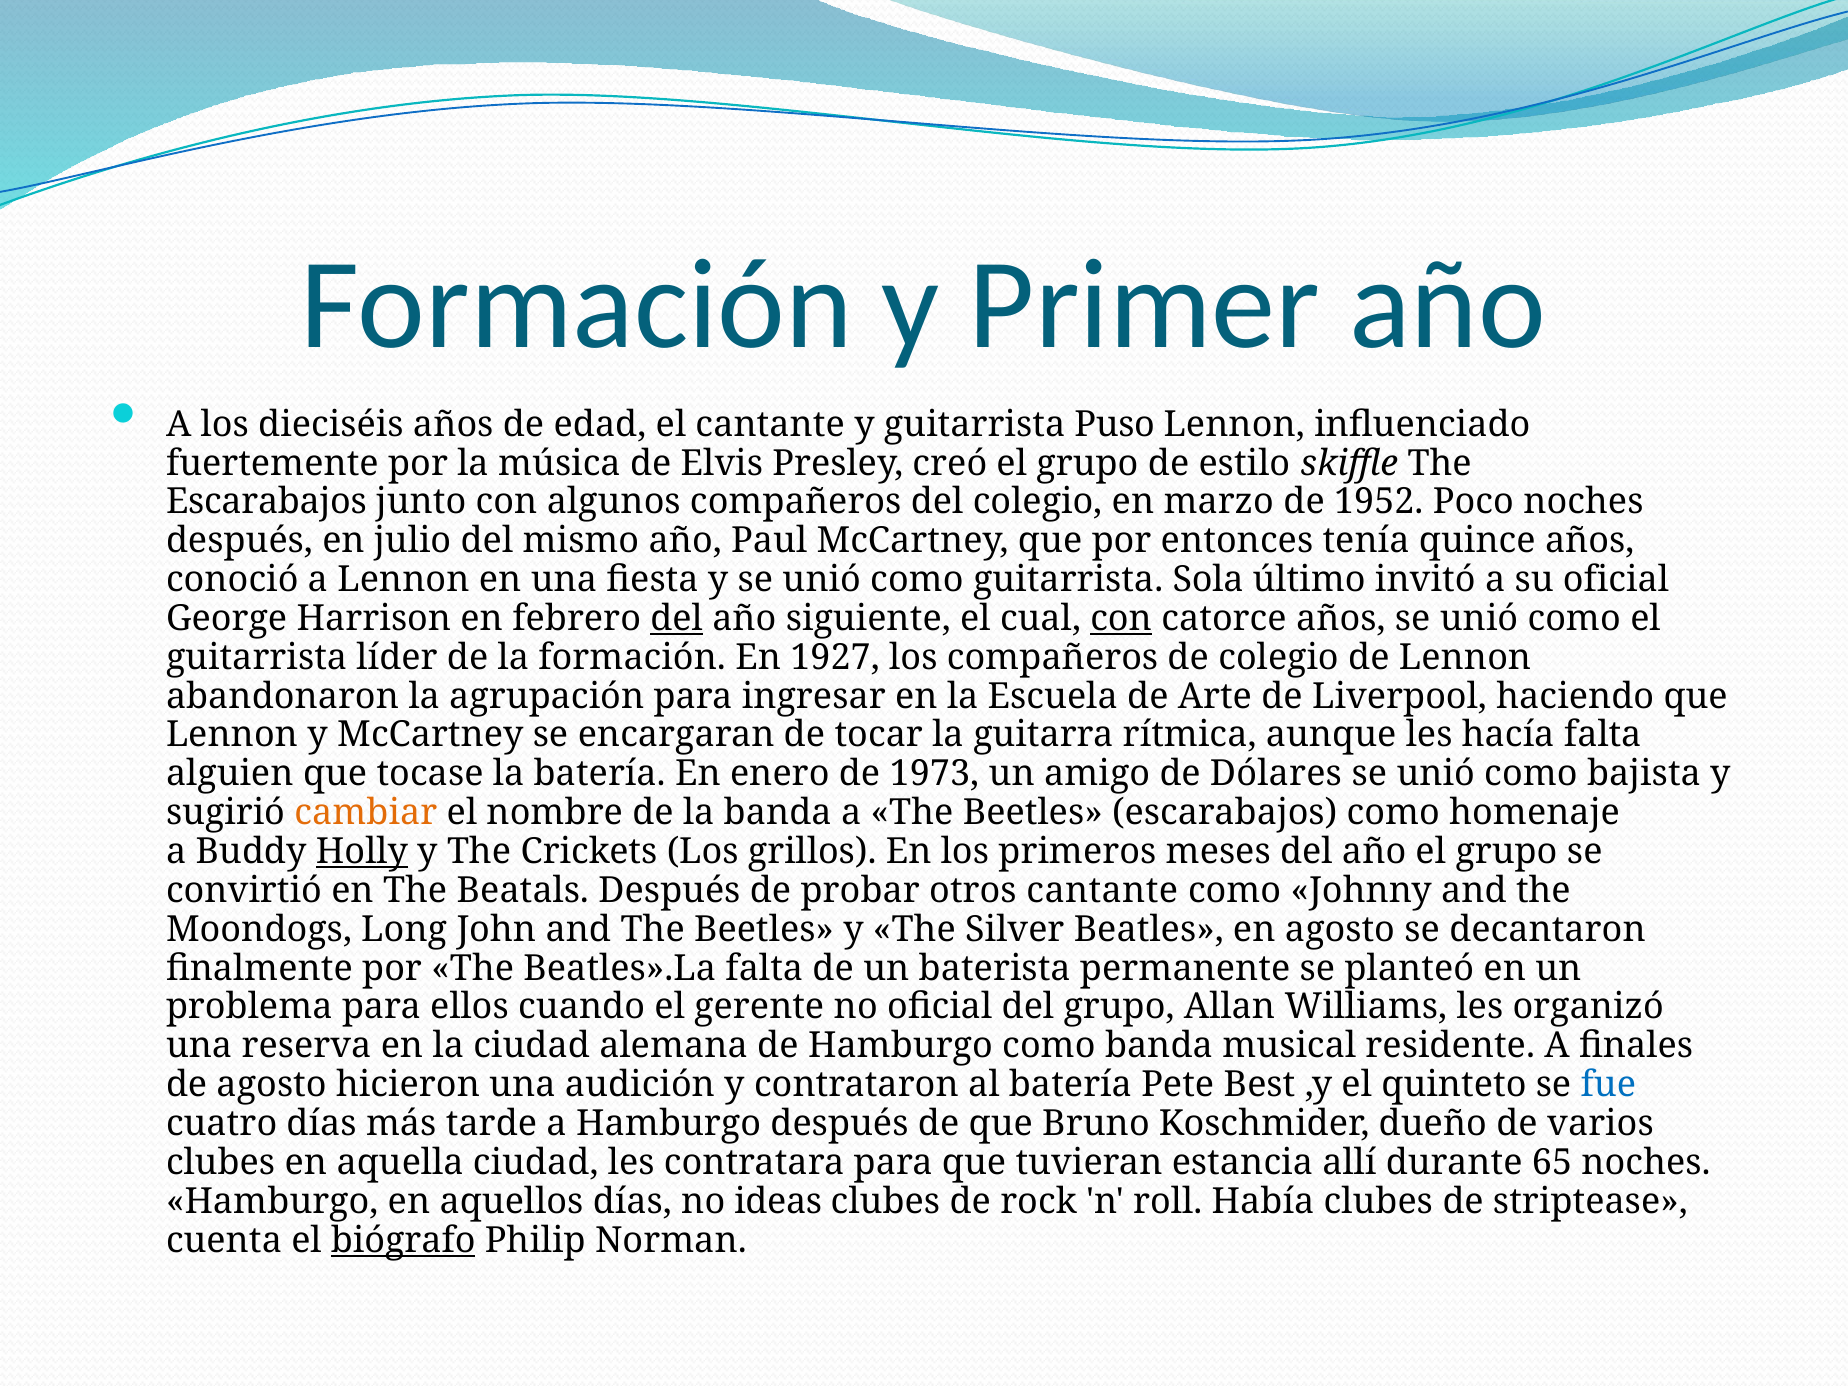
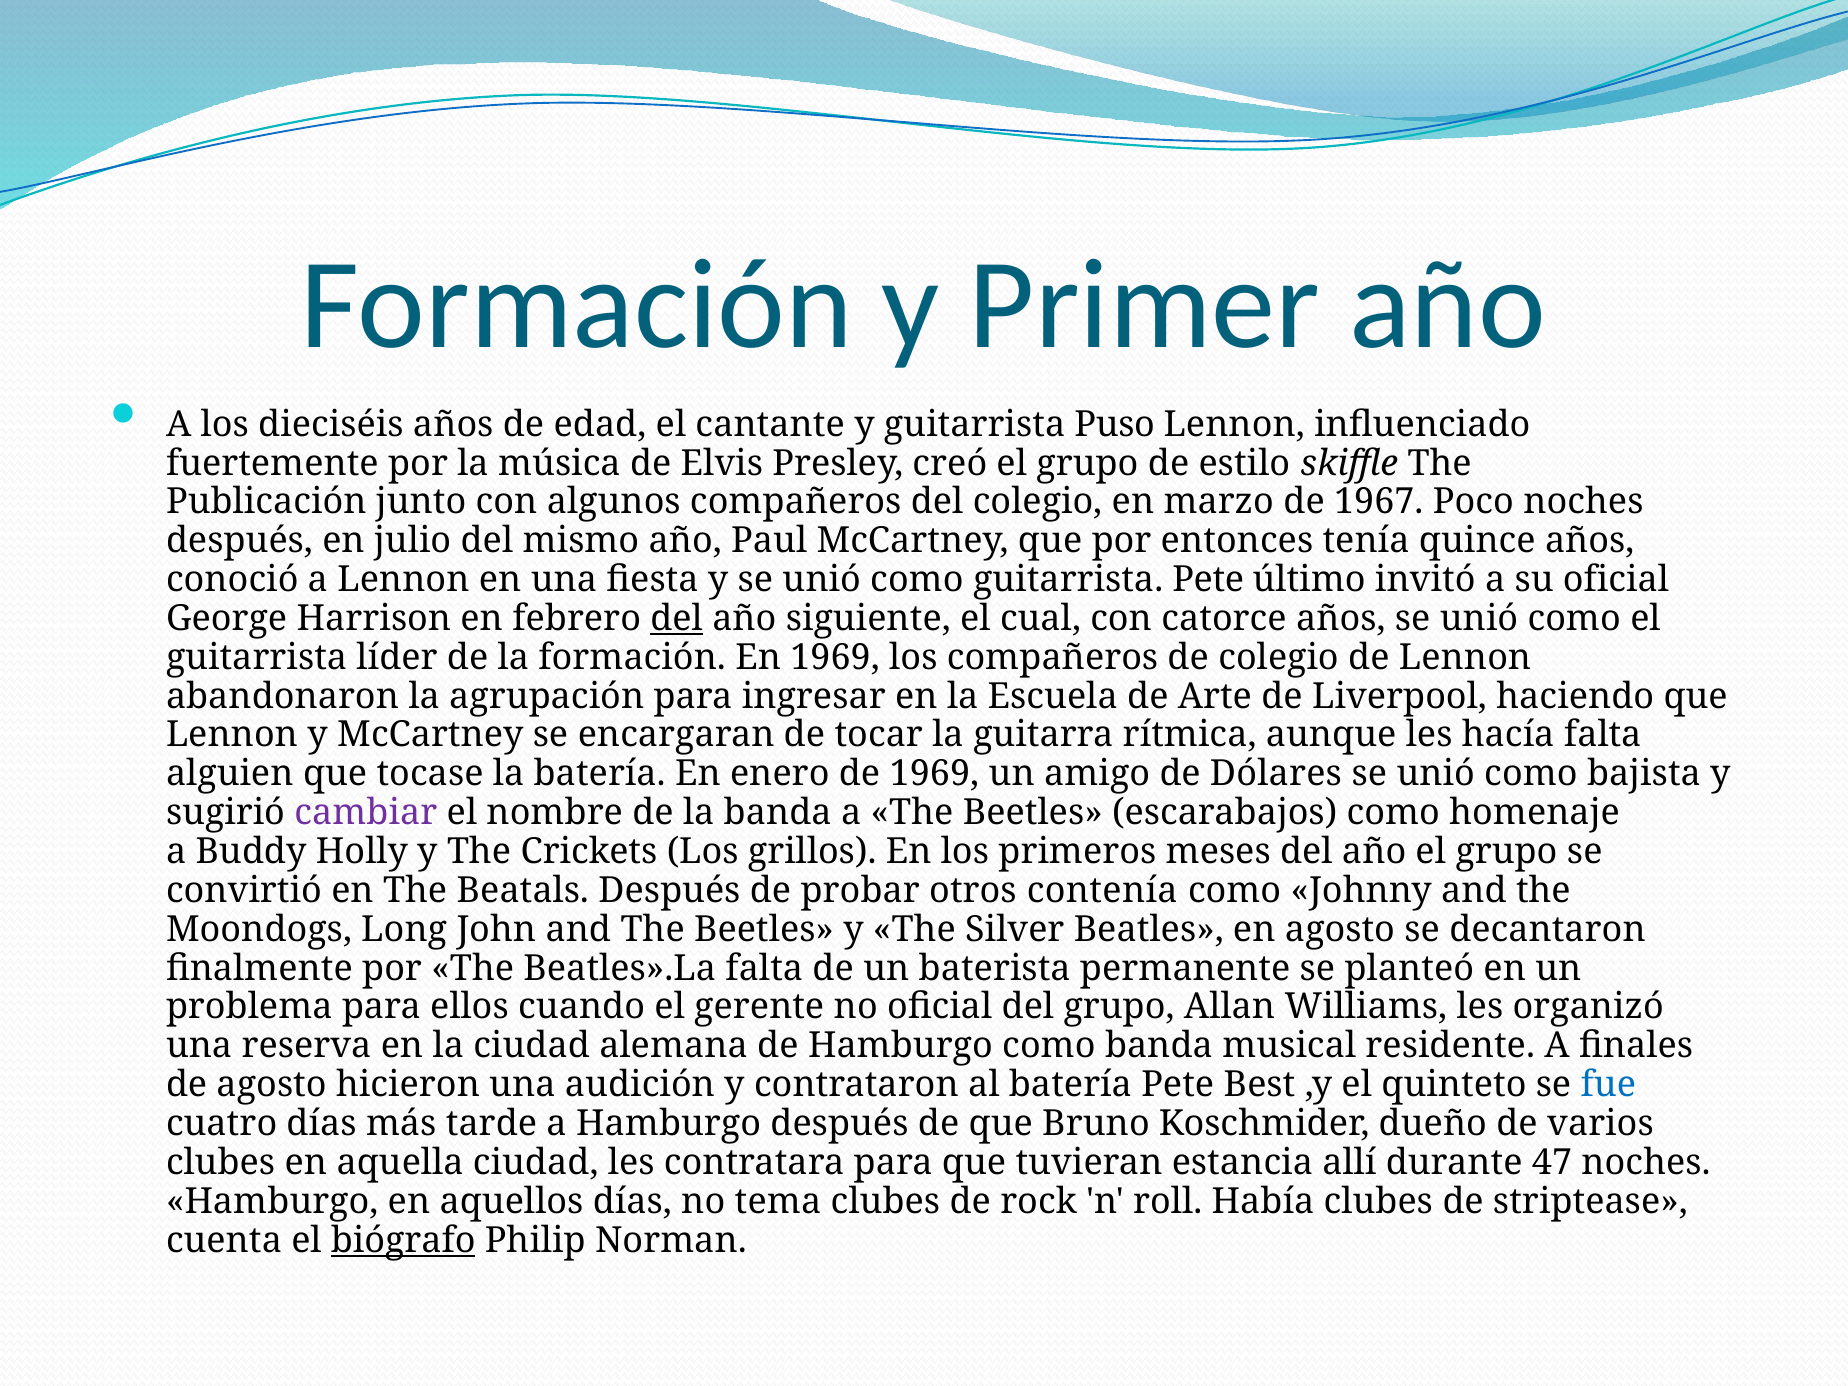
Escarabajos at (266, 502): Escarabajos -> Publicación
1952: 1952 -> 1967
guitarrista Sola: Sola -> Pete
con at (1121, 619) underline: present -> none
En 1927: 1927 -> 1969
de 1973: 1973 -> 1969
cambiar colour: orange -> purple
Holly underline: present -> none
otros cantante: cantante -> contenía
65: 65 -> 47
ideas: ideas -> tema
